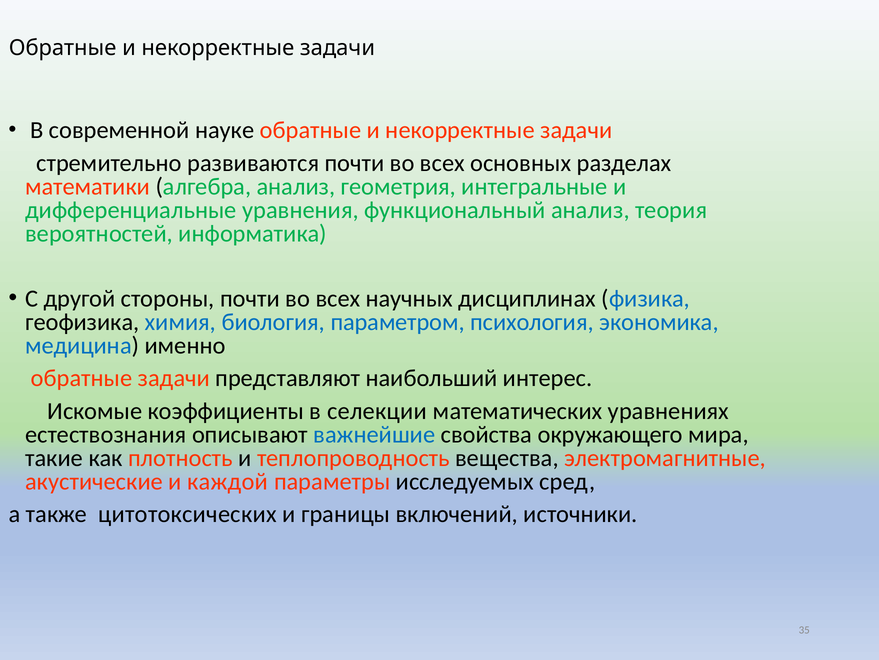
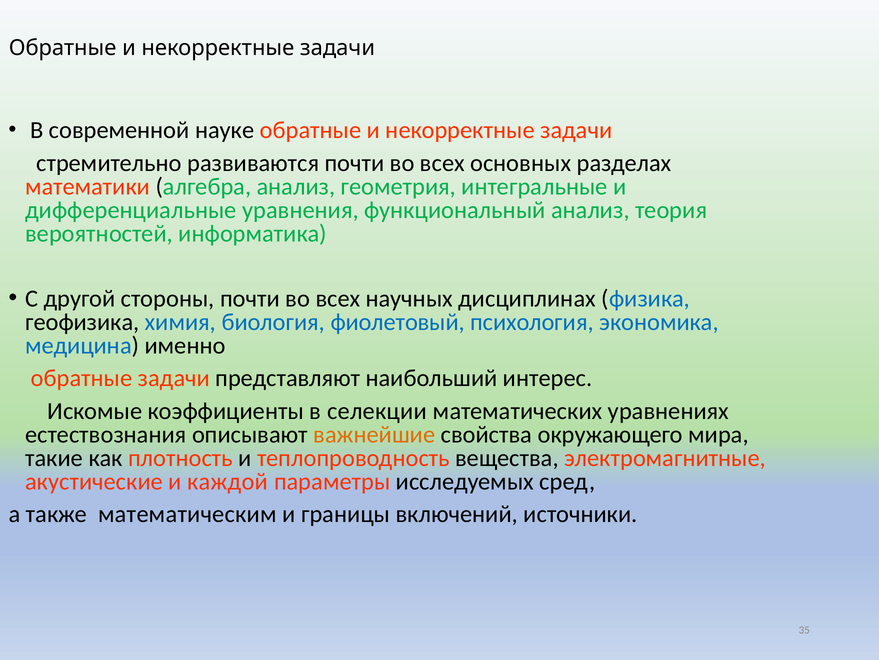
параметром: параметром -> фиолетовый
важнейшие colour: blue -> orange
цитотоксических: цитотоксических -> математическим
